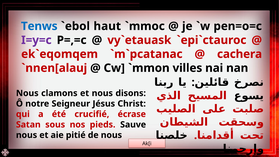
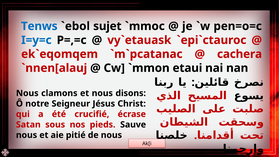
haut: haut -> sujet
I=y=c colour: purple -> blue
villes: villes -> etaui
